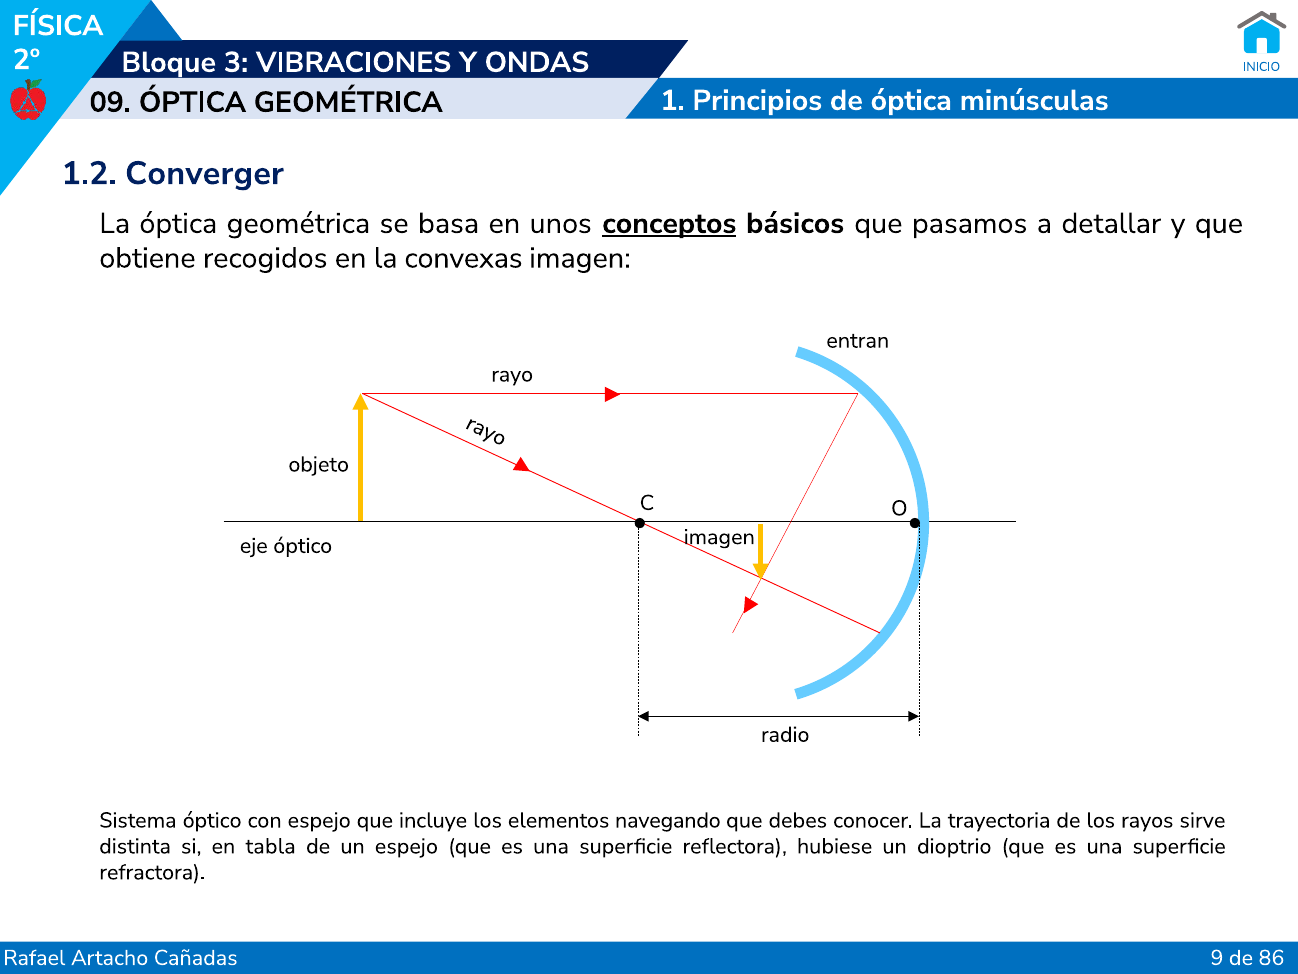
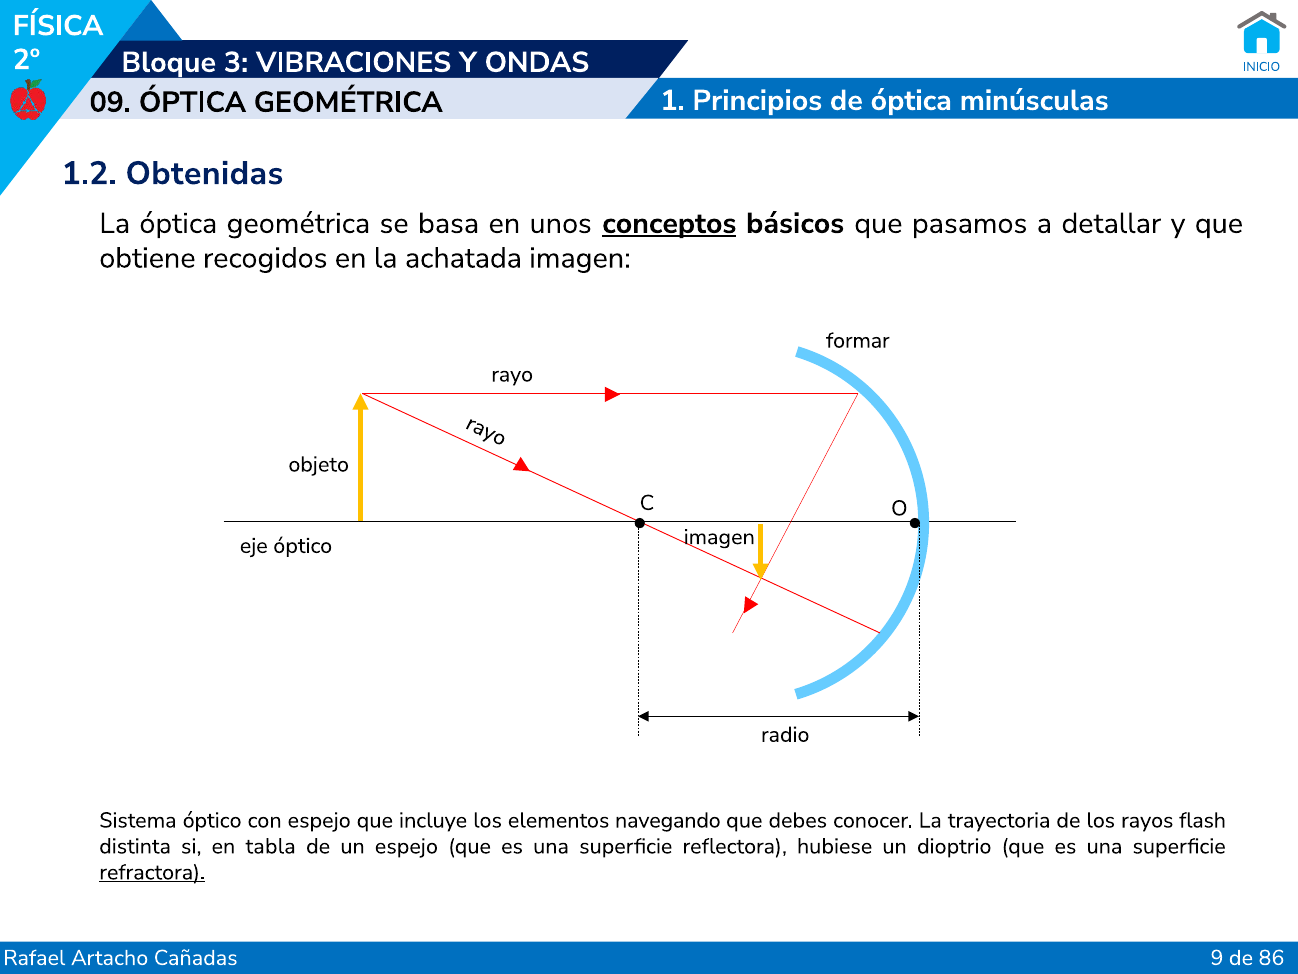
Converger: Converger -> Obtenidas
convexas: convexas -> achatada
entran: entran -> formar
sirve: sirve -> flash
refractora underline: none -> present
